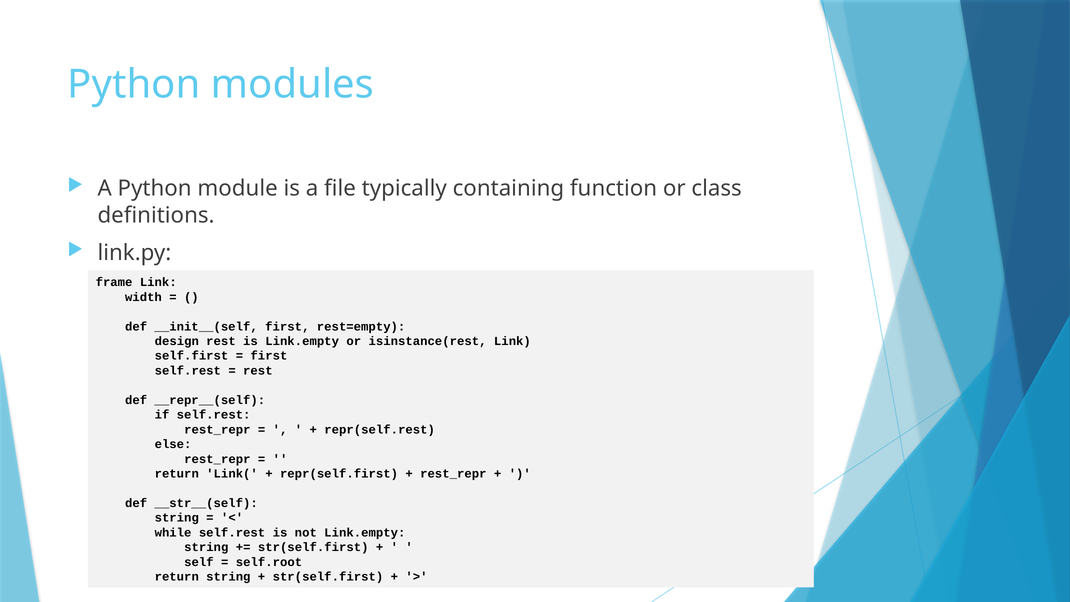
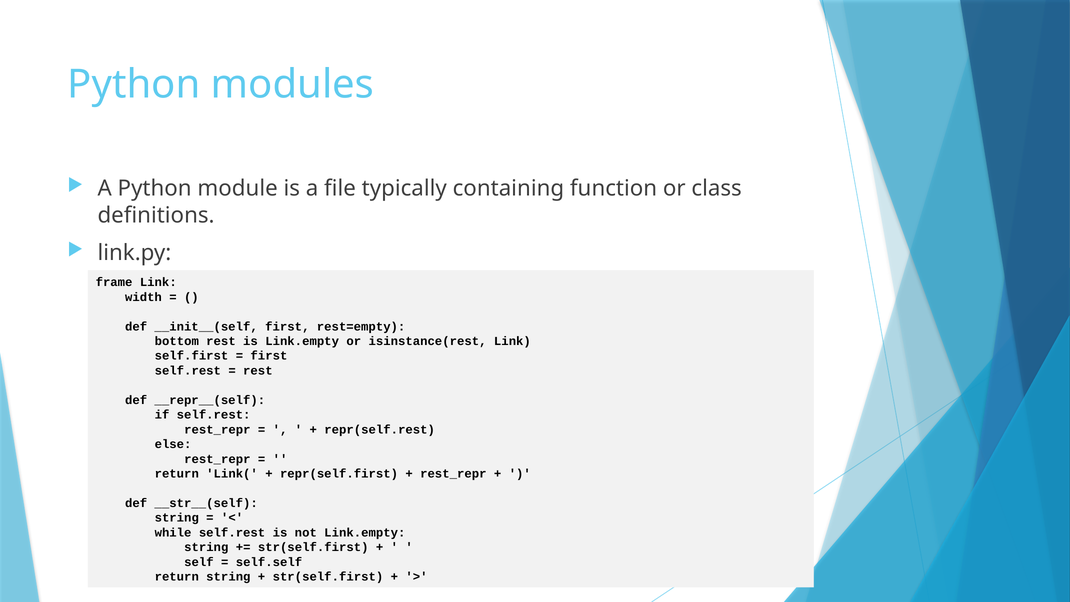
design: design -> bottom
self.root: self.root -> self.self
